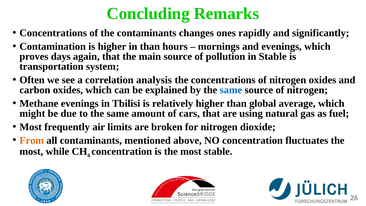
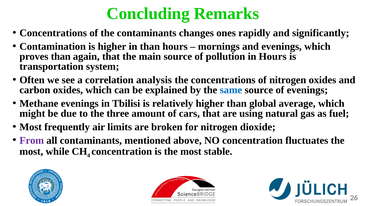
proves days: days -> than
in Stable: Stable -> Hours
source of nitrogen: nitrogen -> evenings
to the same: same -> three
From colour: orange -> purple
